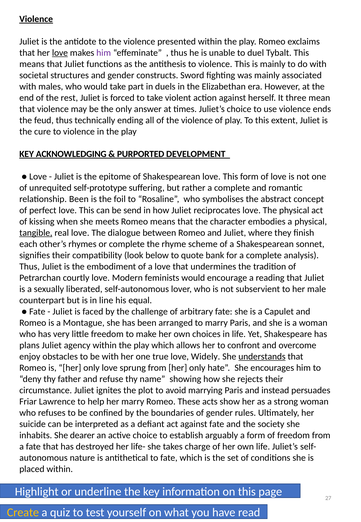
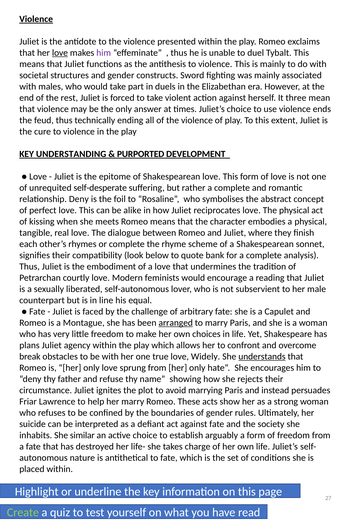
ACKNOWLEDGING: ACKNOWLEDGING -> UNDERSTANDING
self-prototype: self-prototype -> self-desperate
relationship Been: Been -> Deny
send: send -> alike
tangible underline: present -> none
arranged underline: none -> present
enjoy: enjoy -> break
dearer: dearer -> similar
Create colour: yellow -> light green
